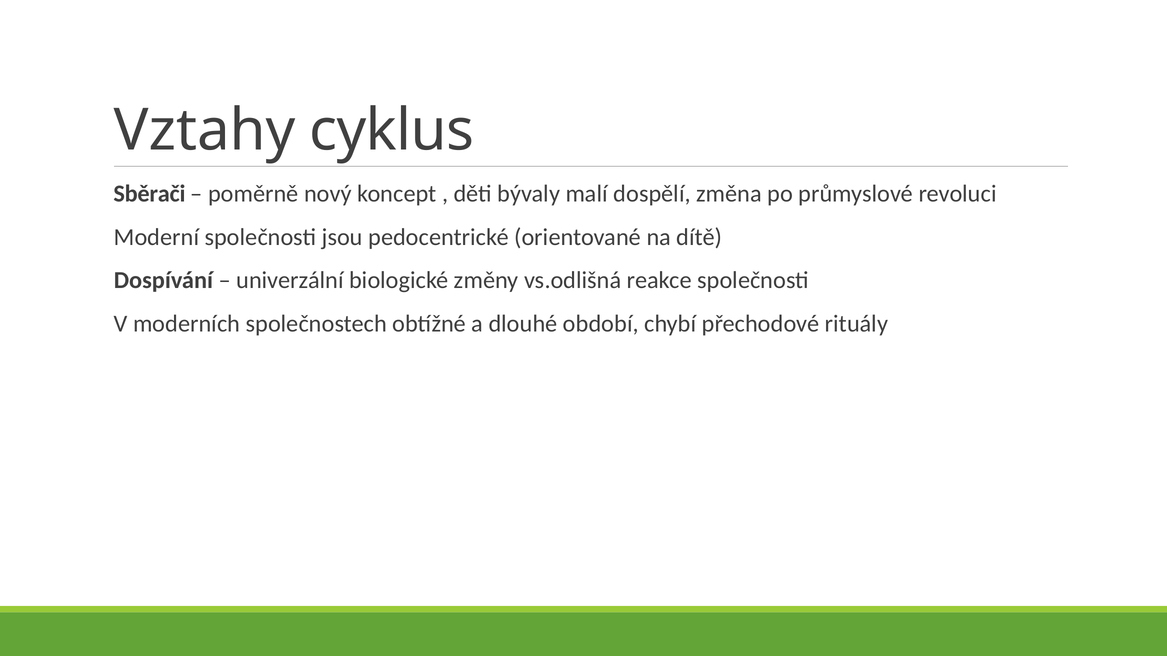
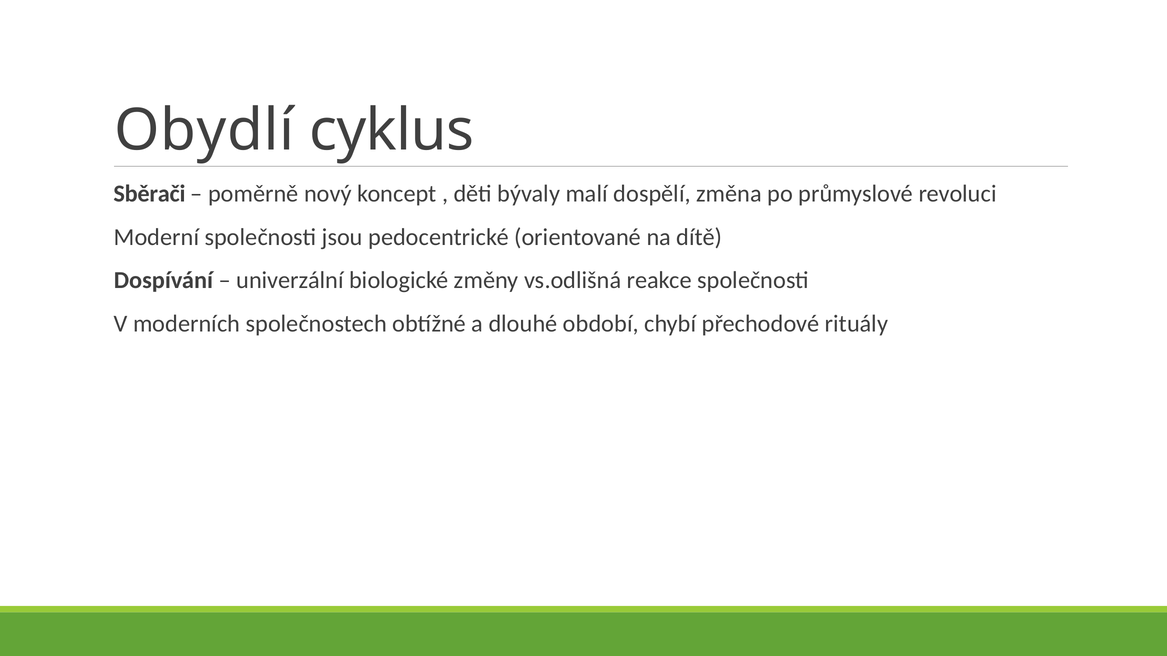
Vztahy: Vztahy -> Obydlí
